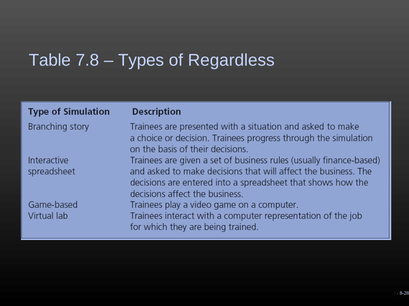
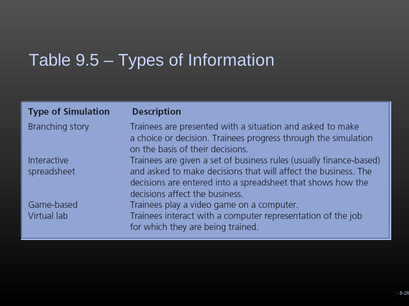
7.8: 7.8 -> 9.5
Regardless: Regardless -> Information
